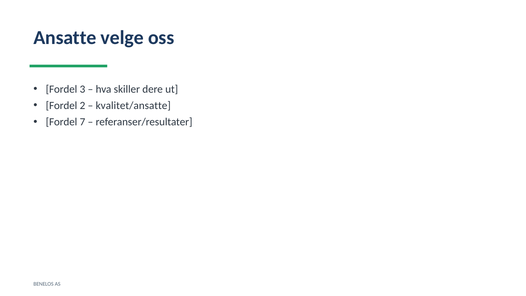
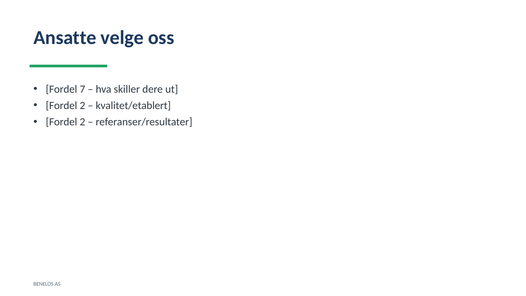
3: 3 -> 7
kvalitet/ansatte: kvalitet/ansatte -> kvalitet/etablert
7 at (82, 122): 7 -> 2
